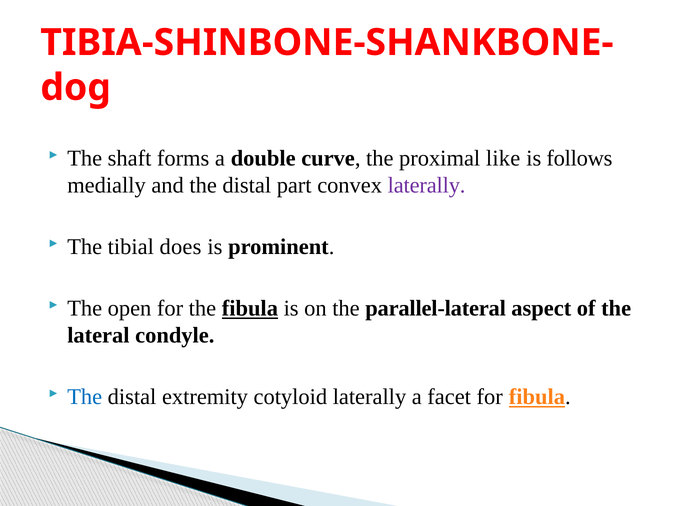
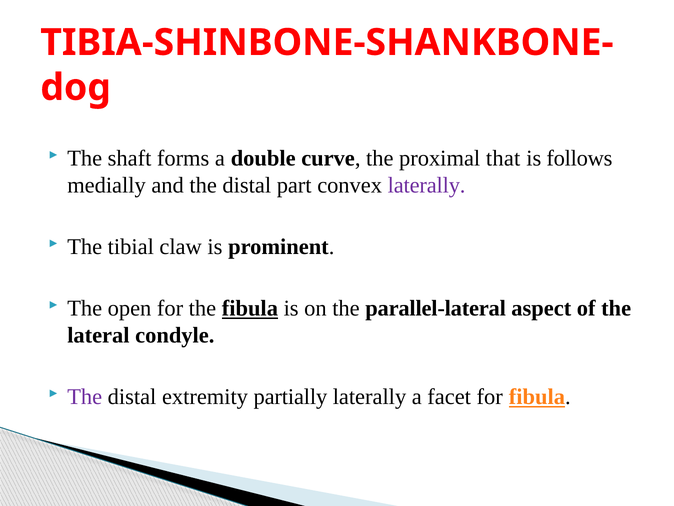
like: like -> that
does: does -> claw
The at (85, 396) colour: blue -> purple
cotyloid: cotyloid -> partially
